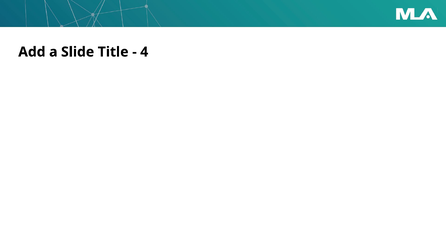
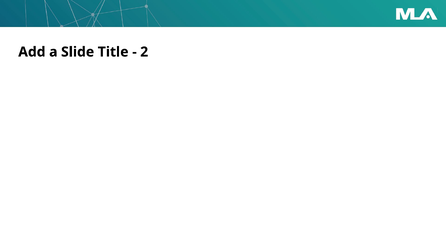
4: 4 -> 2
